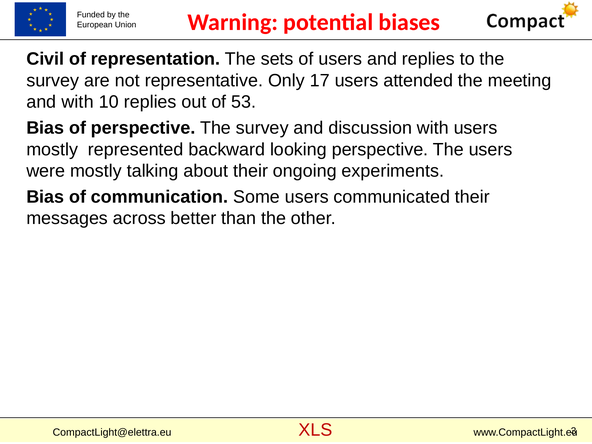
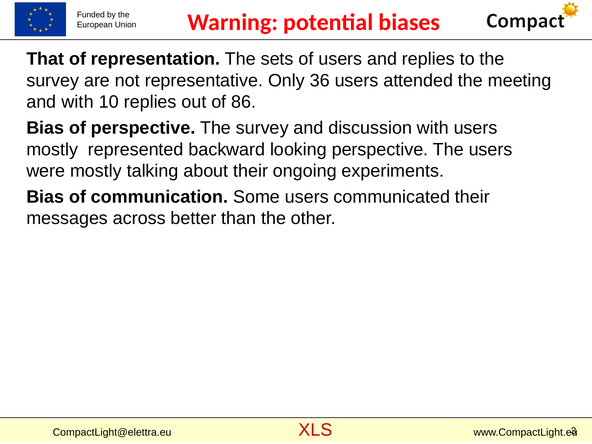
Civil: Civil -> That
17: 17 -> 36
53: 53 -> 86
